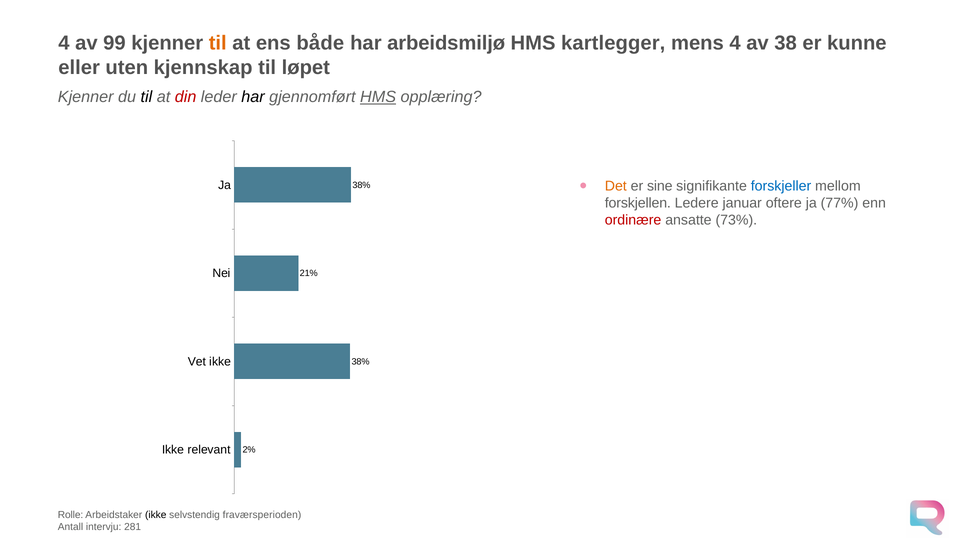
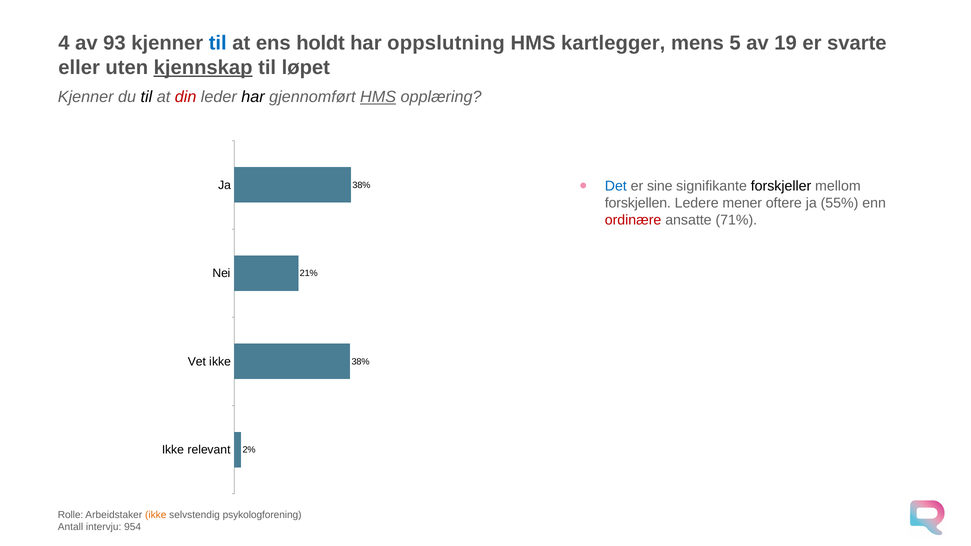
99: 99 -> 93
til at (218, 43) colour: orange -> blue
både: både -> holdt
arbeidsmiljø: arbeidsmiljø -> oppslutning
mens 4: 4 -> 5
38: 38 -> 19
kunne: kunne -> svarte
kjennskap underline: none -> present
Det colour: orange -> blue
forskjeller colour: blue -> black
januar: januar -> mener
77%: 77% -> 55%
73%: 73% -> 71%
ikke at (156, 515) colour: black -> orange
fraværsperioden: fraværsperioden -> psykologforening
281: 281 -> 954
